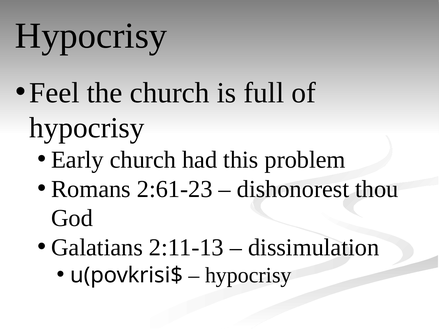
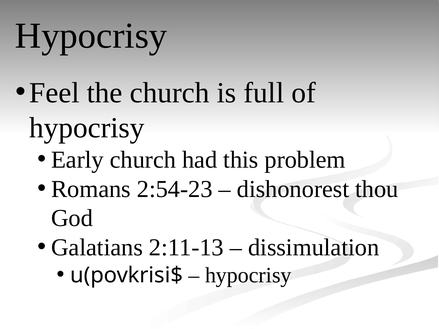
2:61-23: 2:61-23 -> 2:54-23
